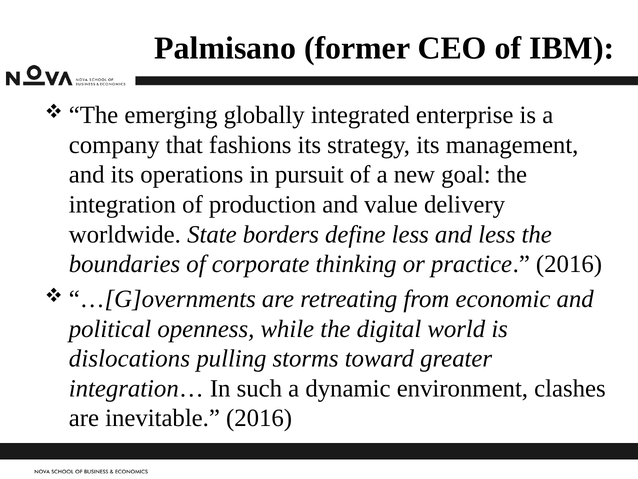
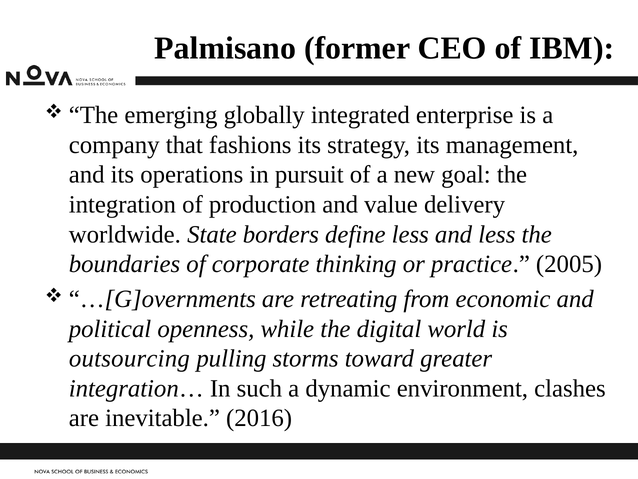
practice 2016: 2016 -> 2005
dislocations: dislocations -> outsourcing
